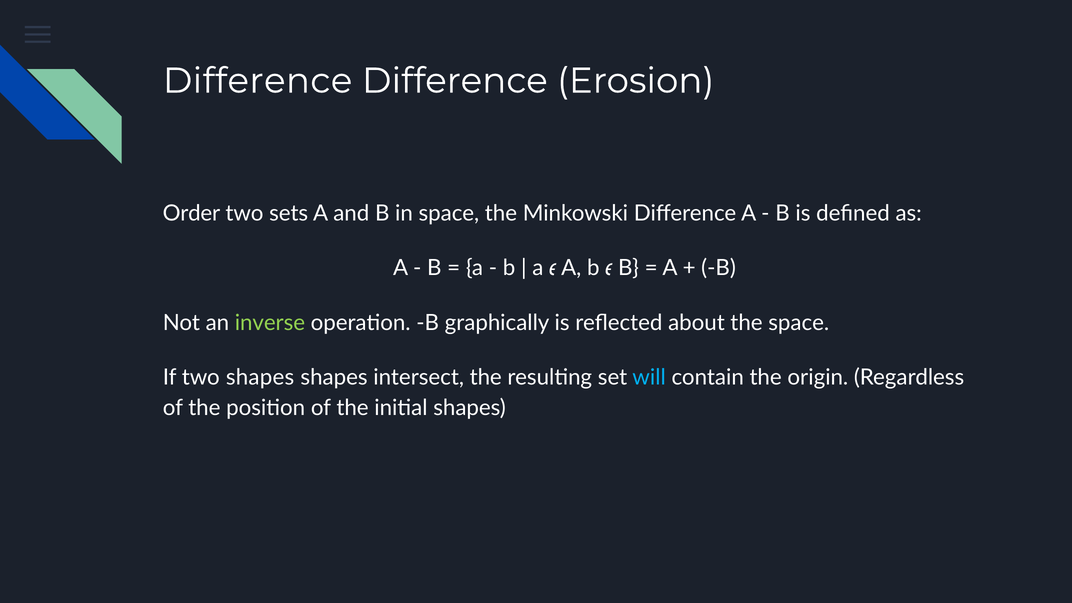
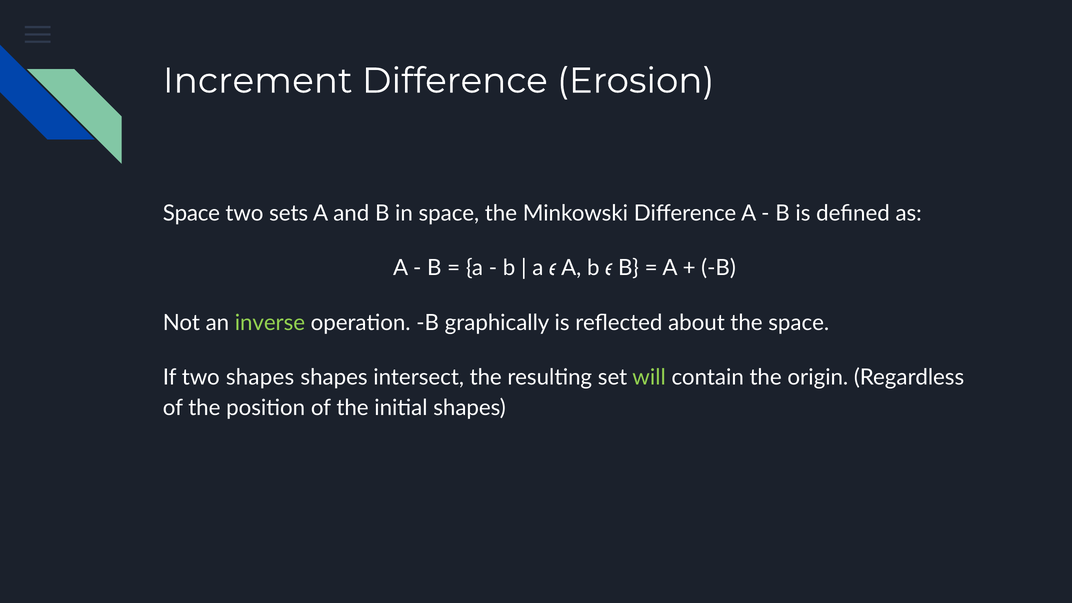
Difference at (258, 81): Difference -> Increment
Order at (191, 213): Order -> Space
will colour: light blue -> light green
